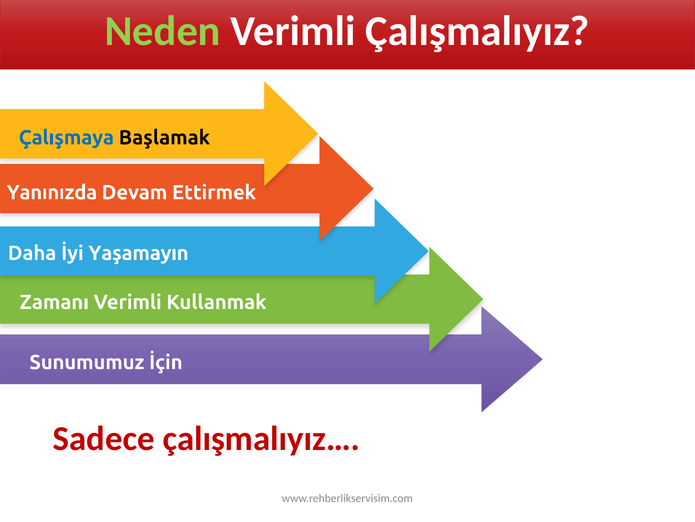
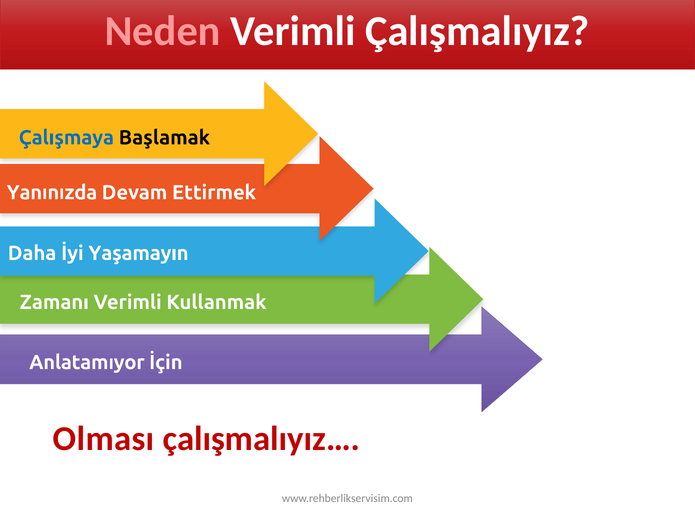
Neden colour: light green -> pink
Sunumumuz: Sunumumuz -> Anlatamıyor
Sadece: Sadece -> Olması
